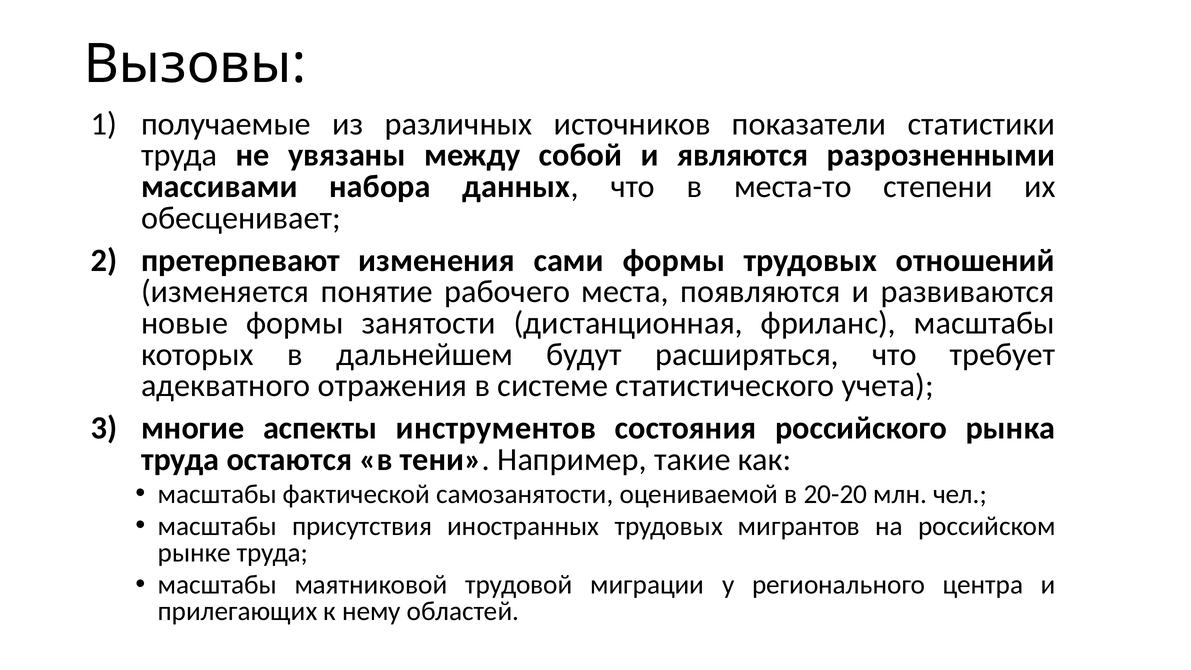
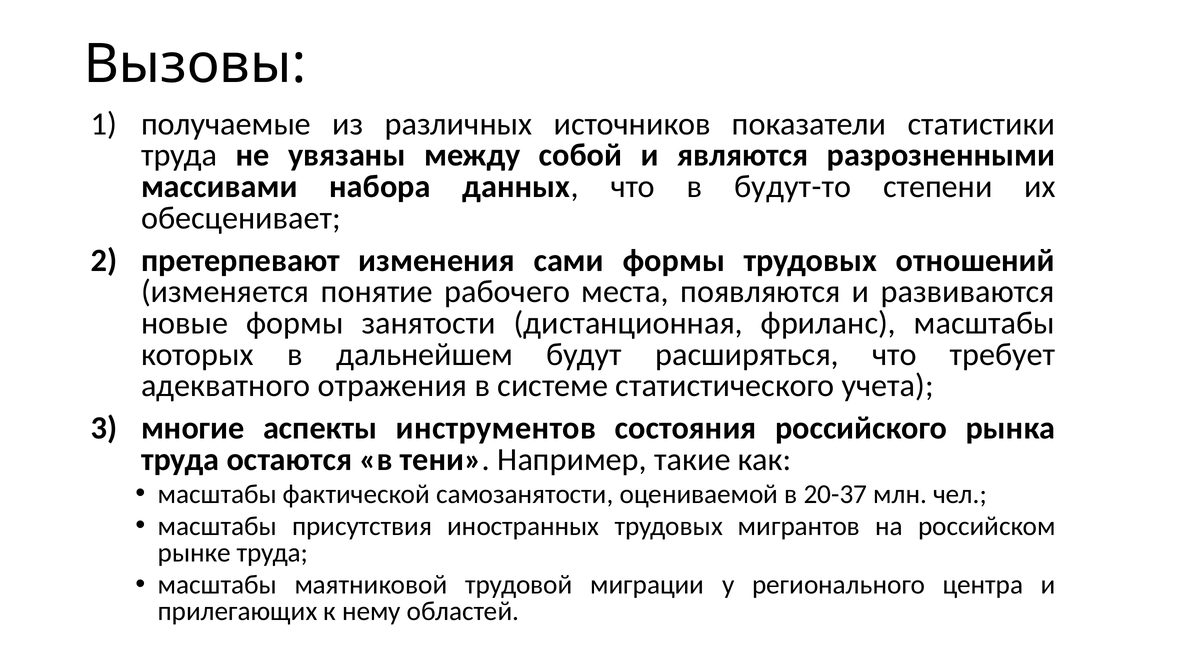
места-то: места-то -> будут-то
20-20: 20-20 -> 20-37
